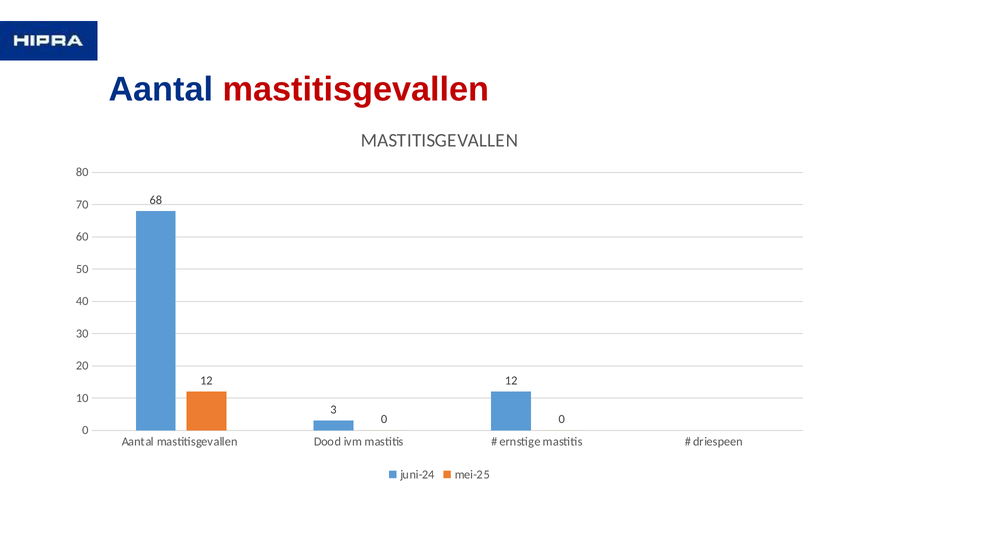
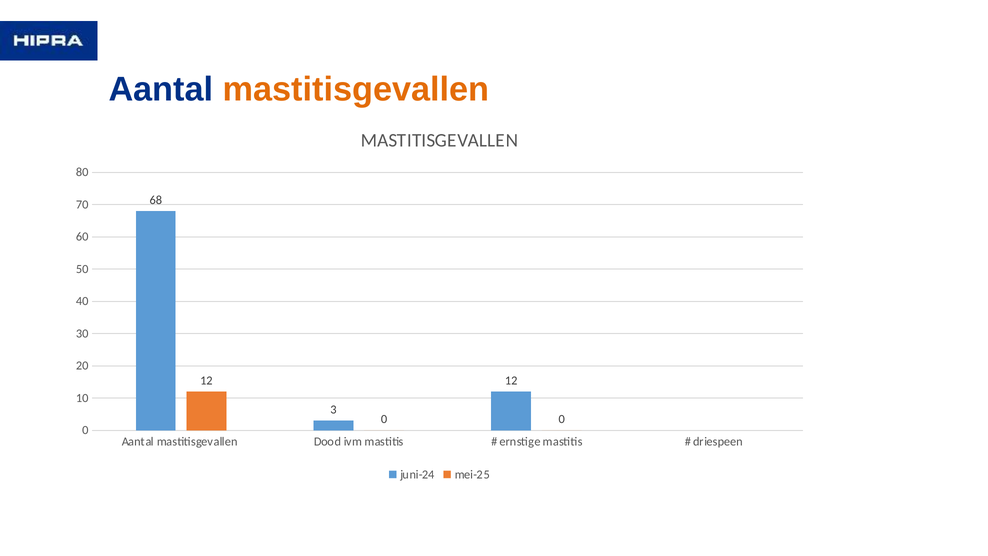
mastitisgevallen at (356, 90) colour: red -> orange
